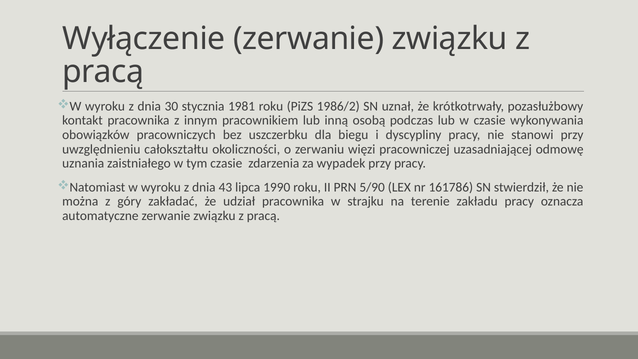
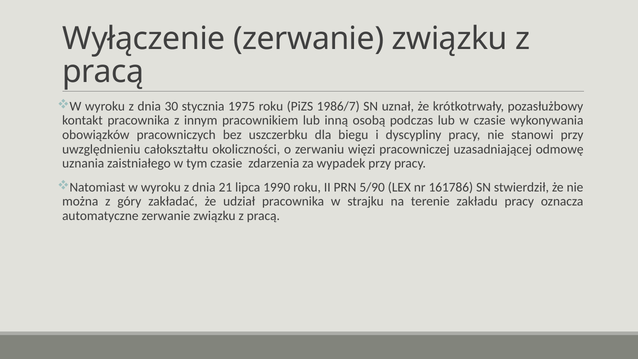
1981: 1981 -> 1975
1986/2: 1986/2 -> 1986/7
43: 43 -> 21
